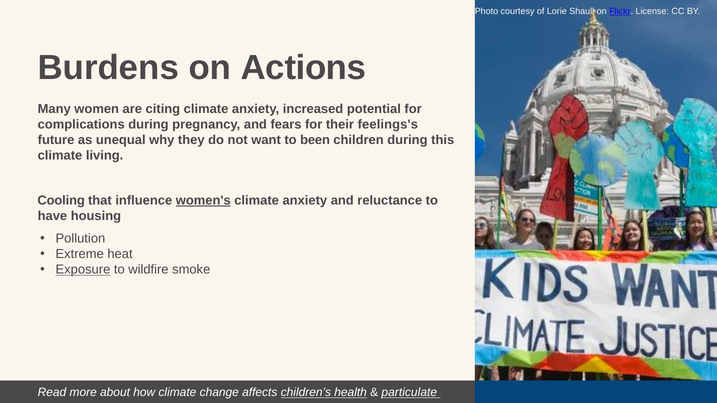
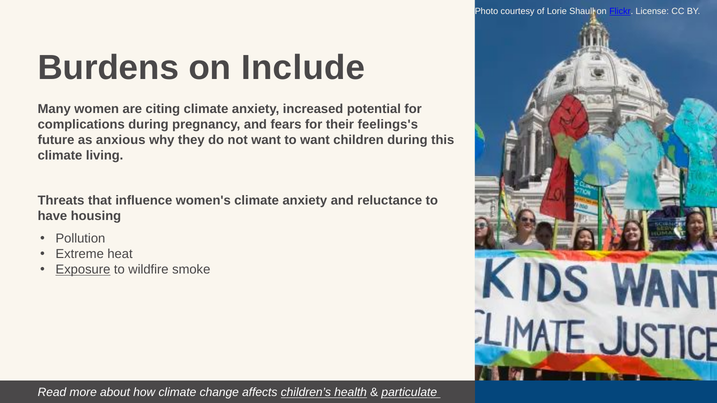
Actions: Actions -> Include
unequal: unequal -> anxious
to been: been -> want
Cooling: Cooling -> Threats
women's underline: present -> none
